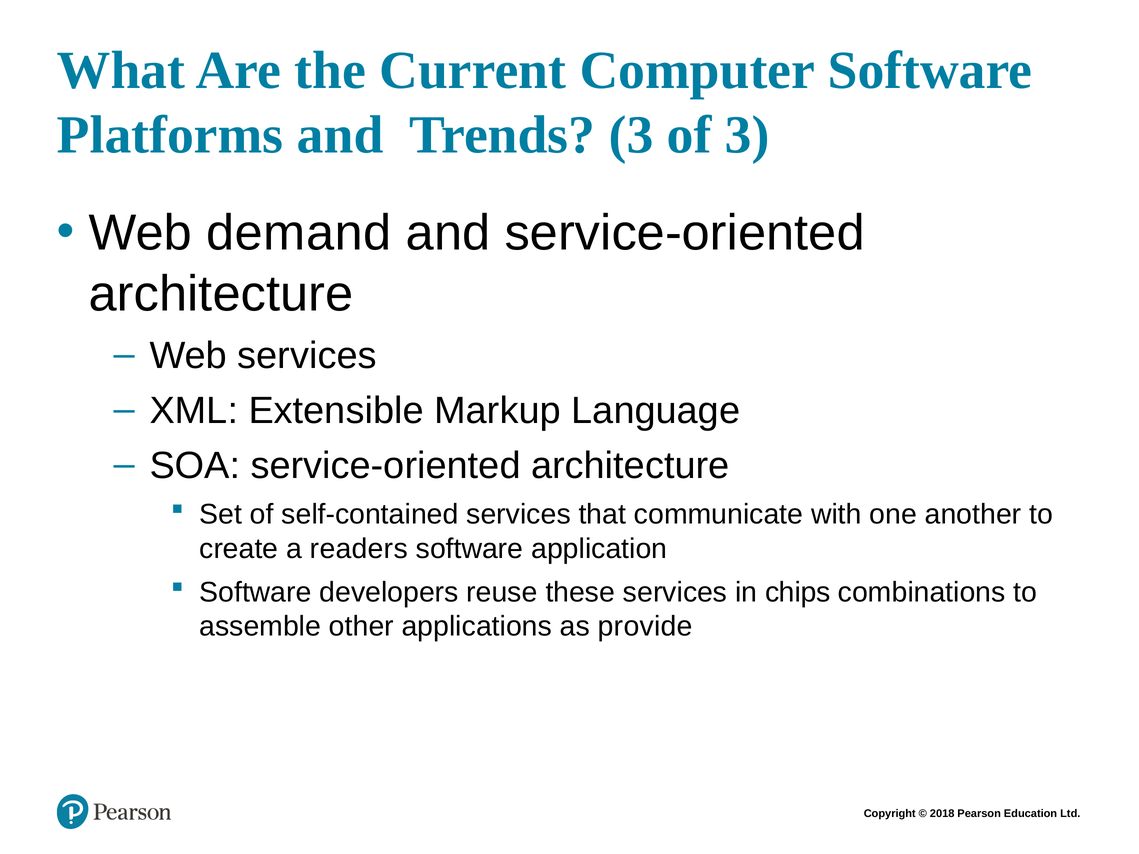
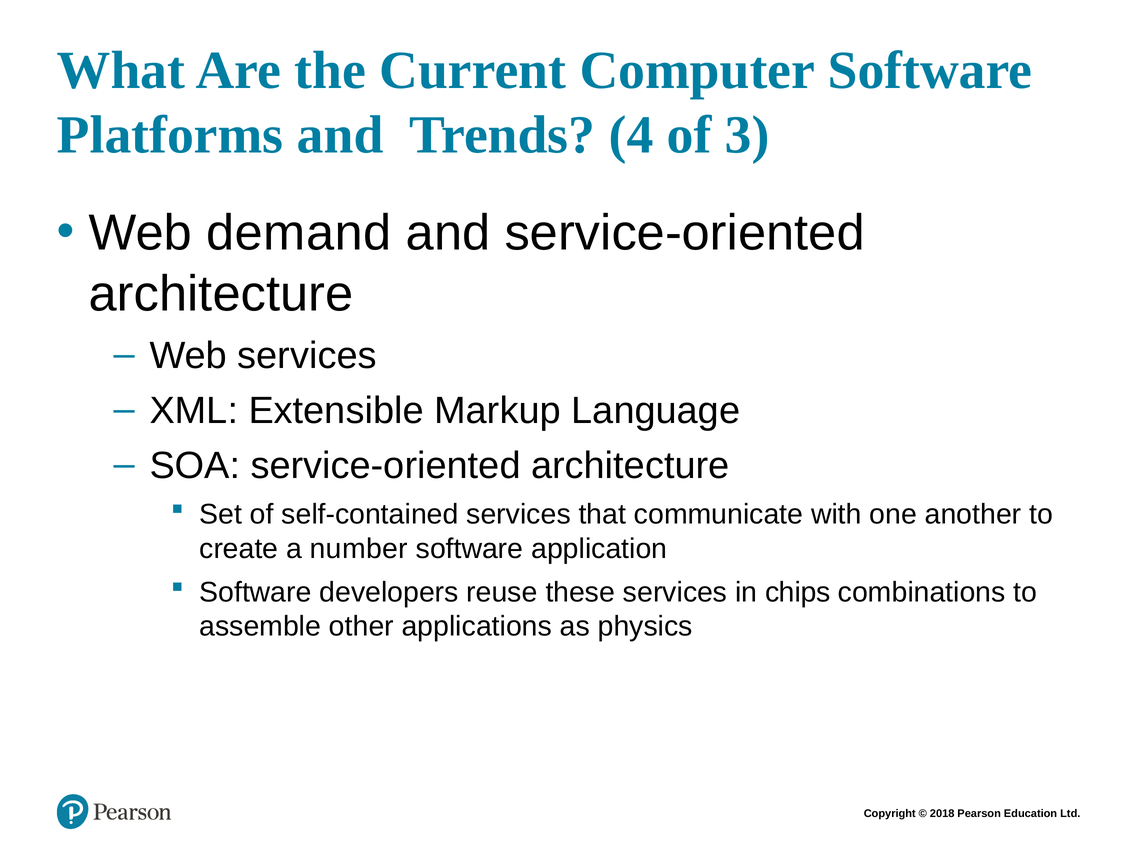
Trends 3: 3 -> 4
readers: readers -> number
provide: provide -> physics
